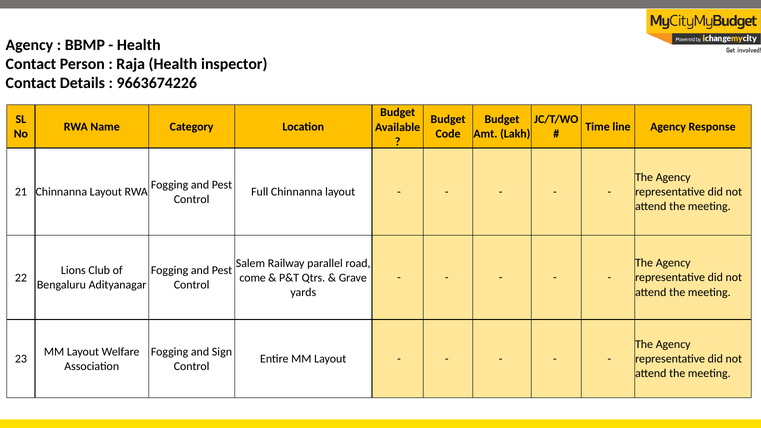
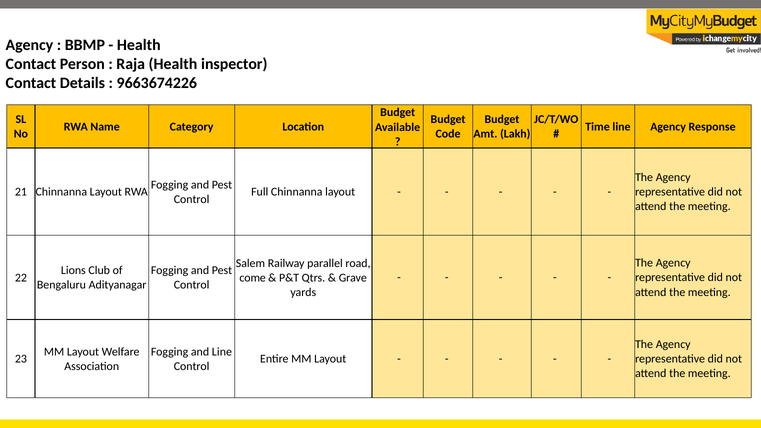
and Sign: Sign -> Line
